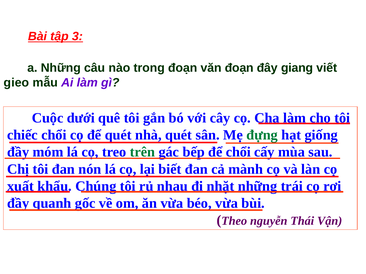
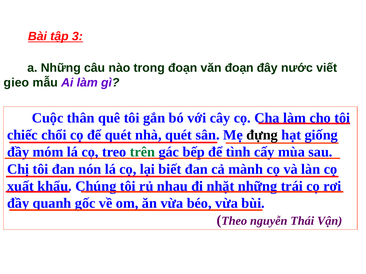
giang: giang -> nước
dưới: dưới -> thân
đựng colour: green -> black
để chổi: chổi -> tình
